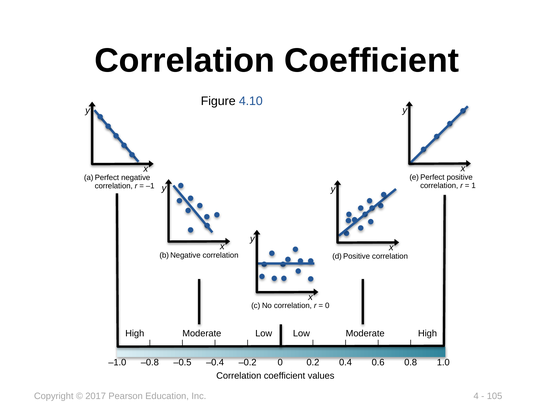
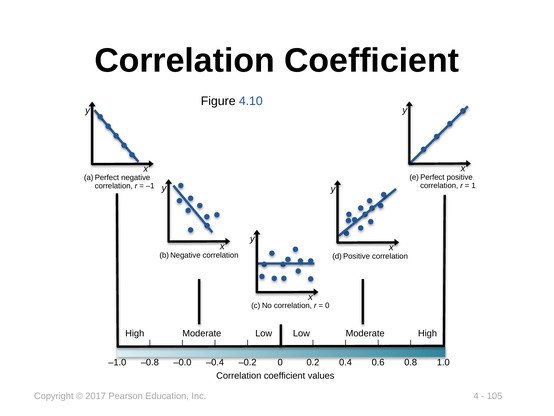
–0.5: –0.5 -> –0.0
